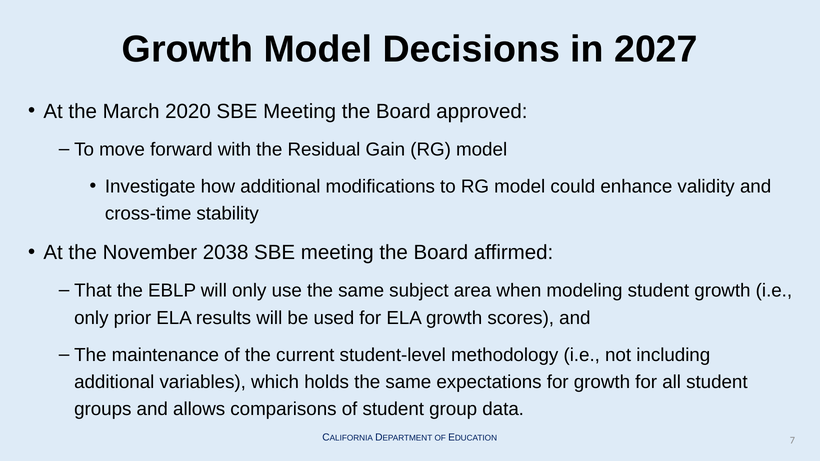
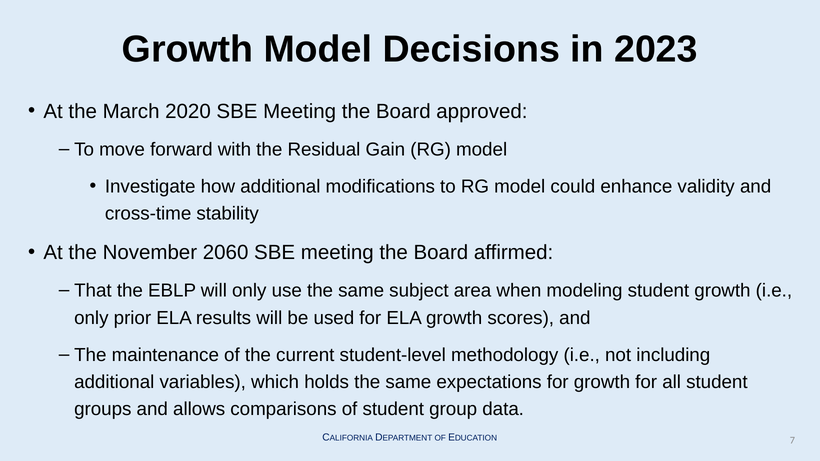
2027: 2027 -> 2023
2038: 2038 -> 2060
